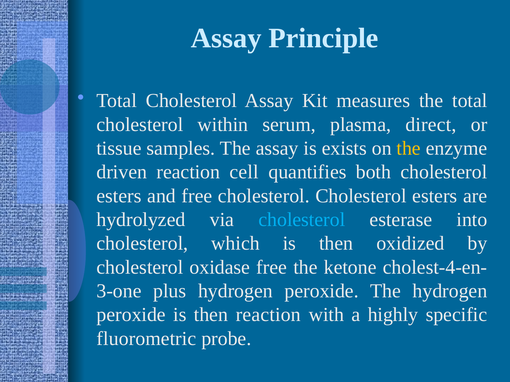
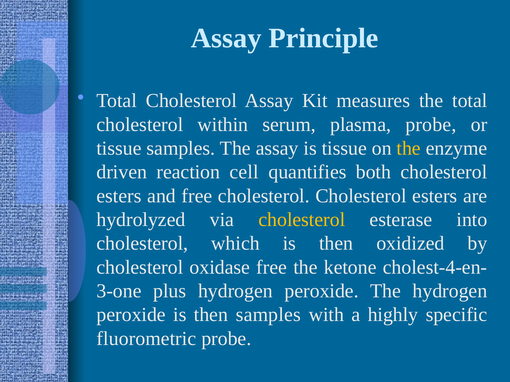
plasma direct: direct -> probe
is exists: exists -> tissue
cholesterol at (302, 220) colour: light blue -> yellow
then reaction: reaction -> samples
